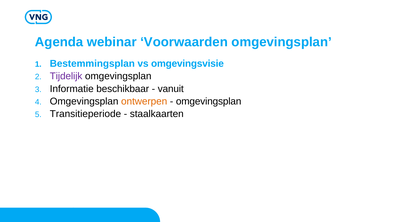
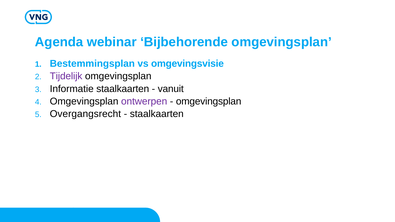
Voorwaarden: Voorwaarden -> Bijbehorende
Informatie beschikbaar: beschikbaar -> staalkaarten
ontwerpen colour: orange -> purple
Transitieperiode: Transitieperiode -> Overgangsrecht
